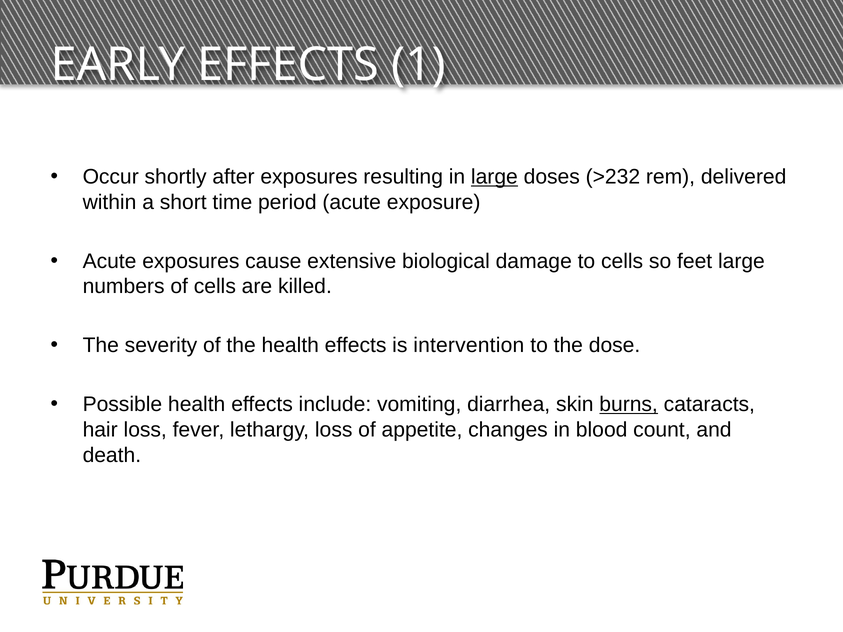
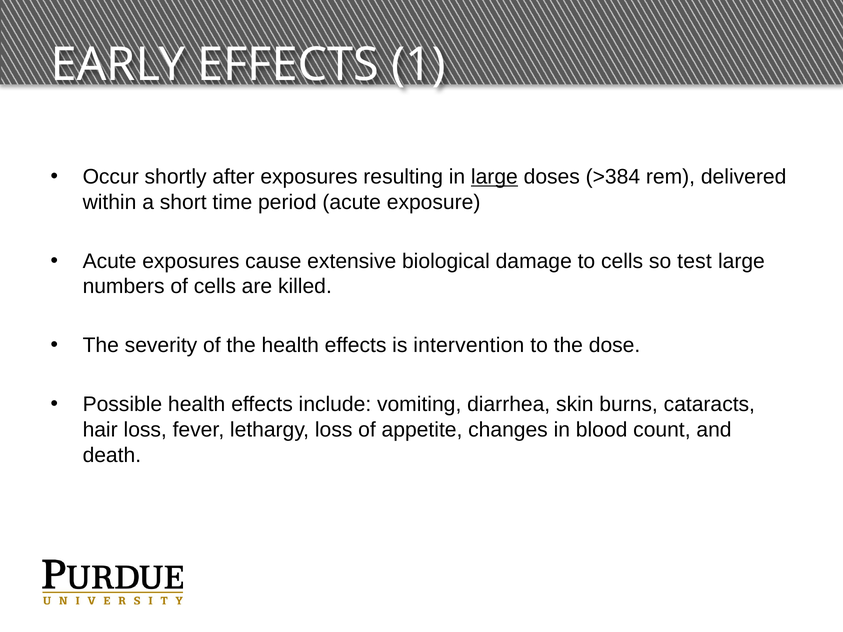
>232: >232 -> >384
feet: feet -> test
burns underline: present -> none
